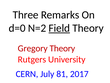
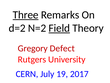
Three underline: none -> present
d=0: d=0 -> d=2
Gregory Theory: Theory -> Defect
81: 81 -> 19
